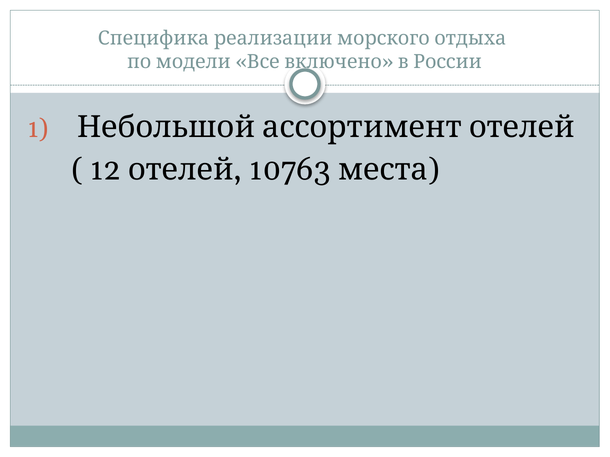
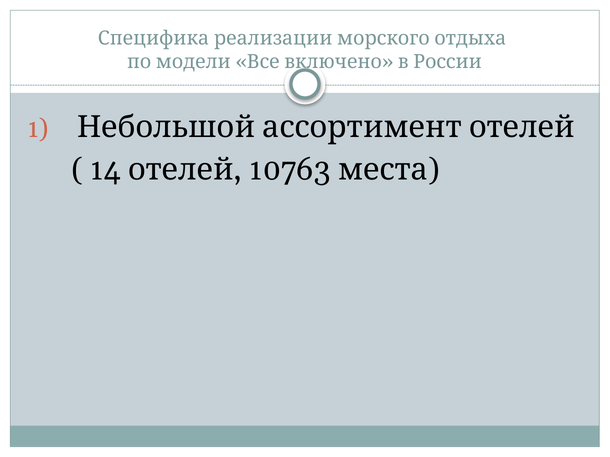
12: 12 -> 14
